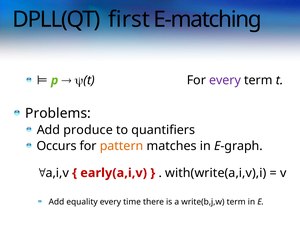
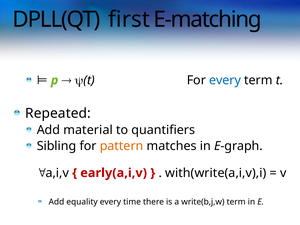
every at (225, 80) colour: purple -> blue
Problems: Problems -> Repeated
produce: produce -> material
Occurs: Occurs -> Sibling
